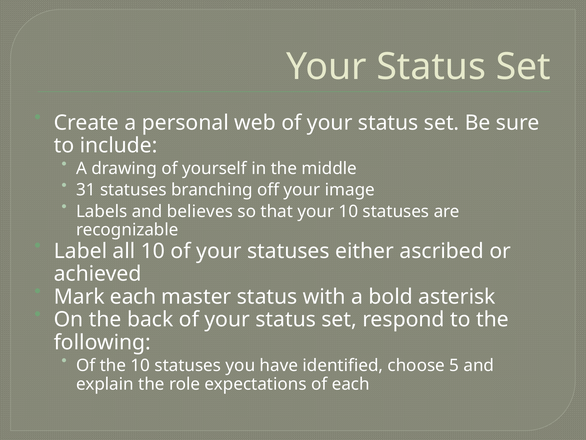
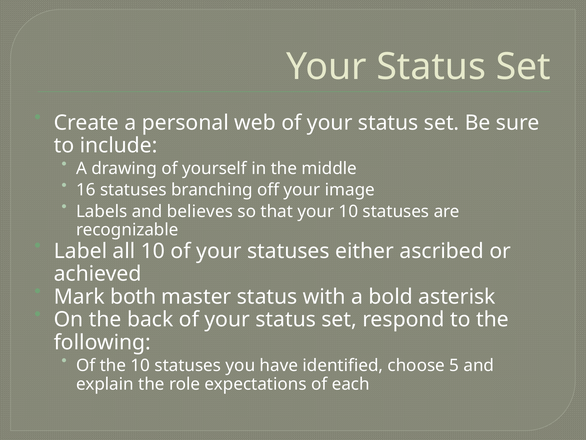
31: 31 -> 16
Mark each: each -> both
